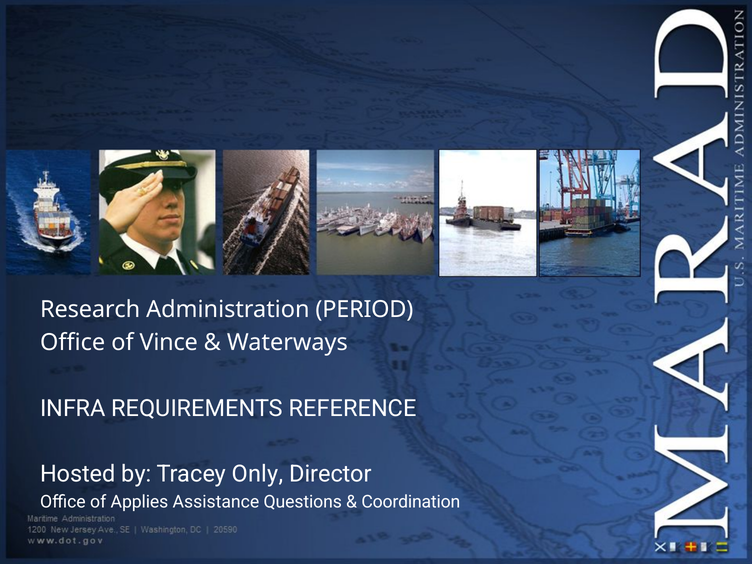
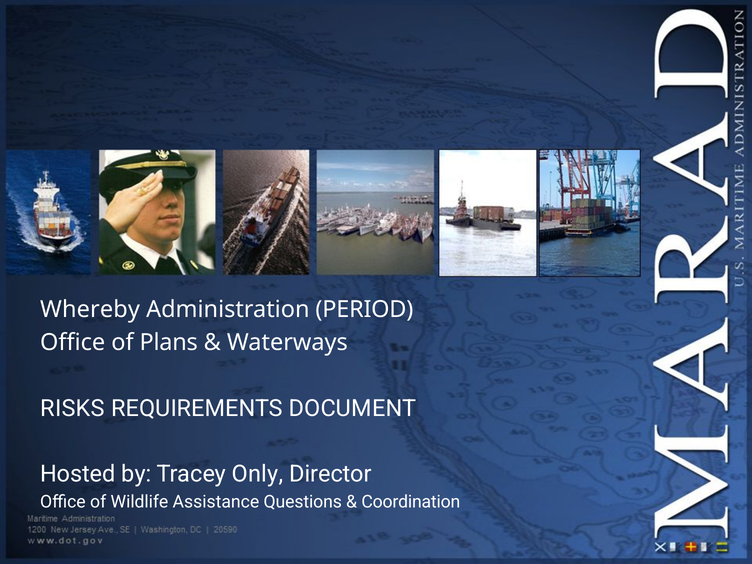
Research: Research -> Whereby
Vince: Vince -> Plans
INFRA: INFRA -> RISKS
REFERENCE: REFERENCE -> DOCUMENT
Applies: Applies -> Wildlife
